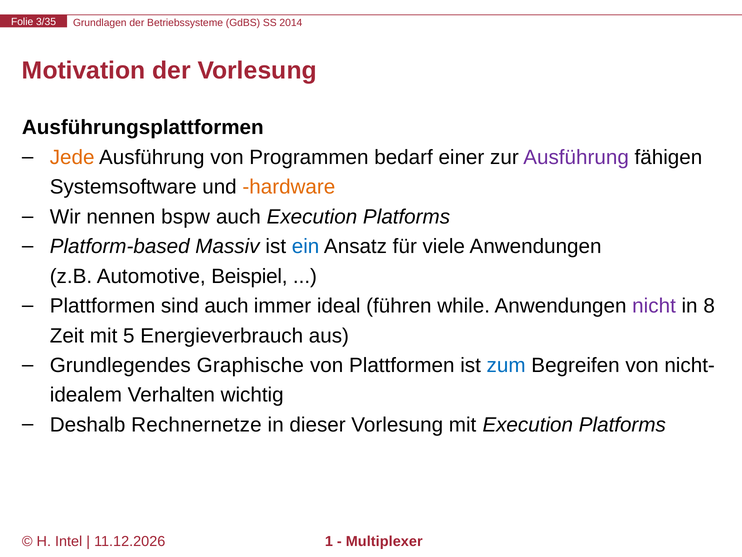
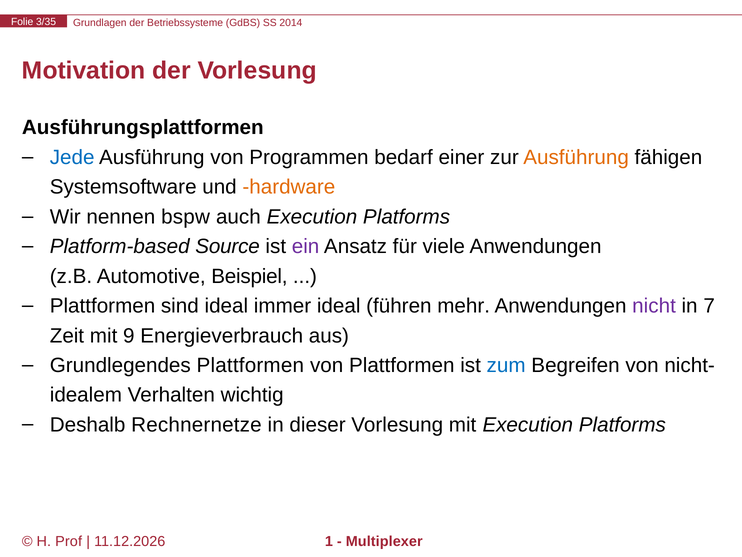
Jede colour: orange -> blue
Ausführung at (576, 157) colour: purple -> orange
Massiv: Massiv -> Source
ein colour: blue -> purple
sind auch: auch -> ideal
while: while -> mehr
8: 8 -> 7
5: 5 -> 9
Grundlegendes Graphische: Graphische -> Plattformen
Intel: Intel -> Prof
